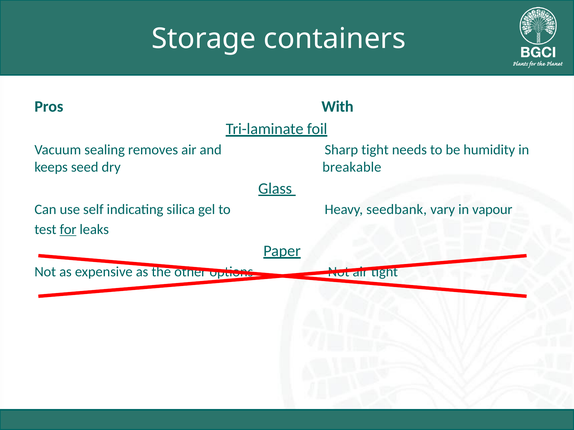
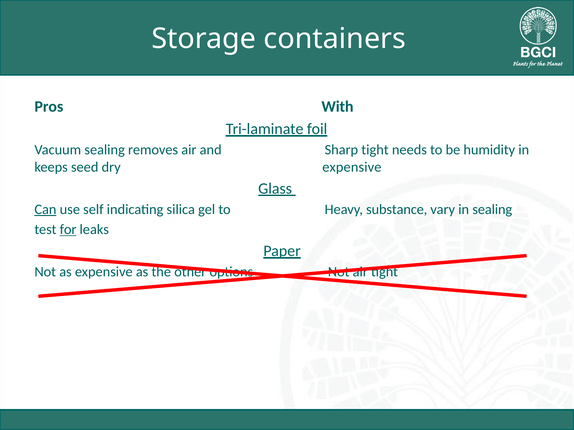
dry breakable: breakable -> expensive
Can underline: none -> present
seedbank: seedbank -> substance
in vapour: vapour -> sealing
